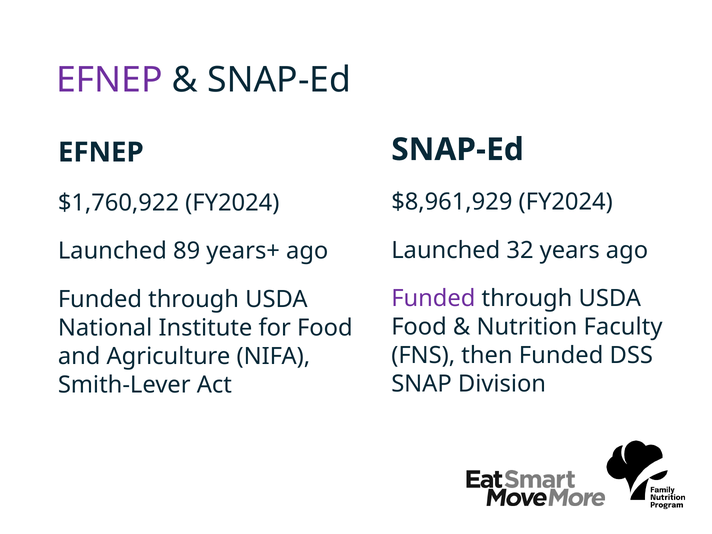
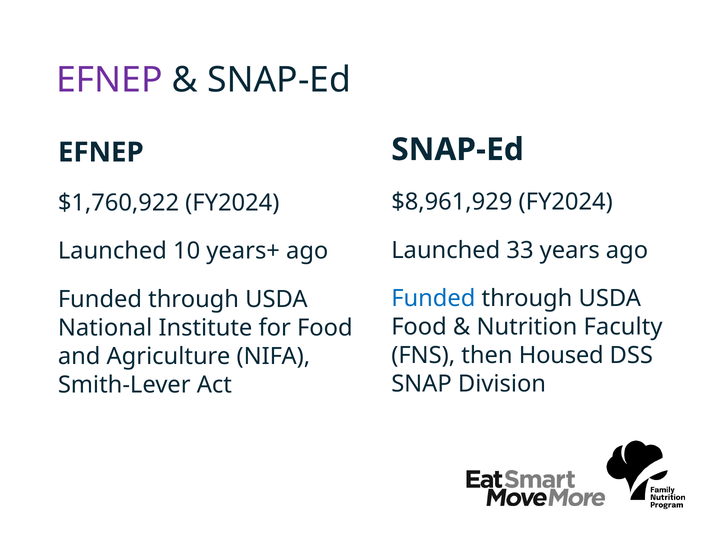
32: 32 -> 33
89: 89 -> 10
Funded at (433, 299) colour: purple -> blue
then Funded: Funded -> Housed
